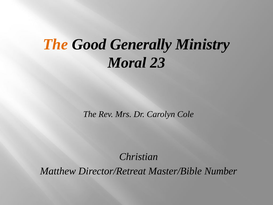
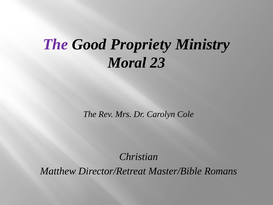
The at (55, 44) colour: orange -> purple
Generally: Generally -> Propriety
Number: Number -> Romans
